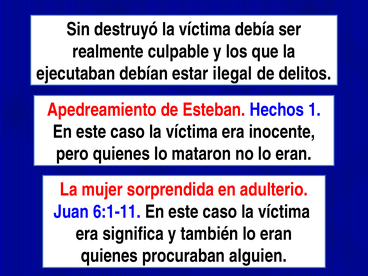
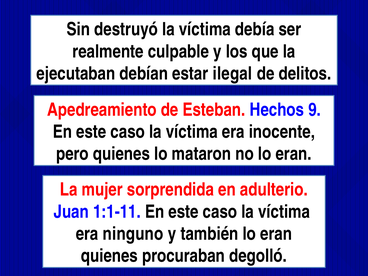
1: 1 -> 9
6:1-11: 6:1-11 -> 1:1-11
significa: significa -> ninguno
alguien: alguien -> degolló
